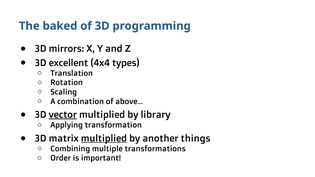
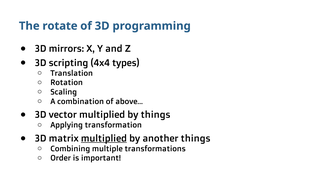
baked: baked -> rotate
excellent: excellent -> scripting
vector underline: present -> none
by library: library -> things
